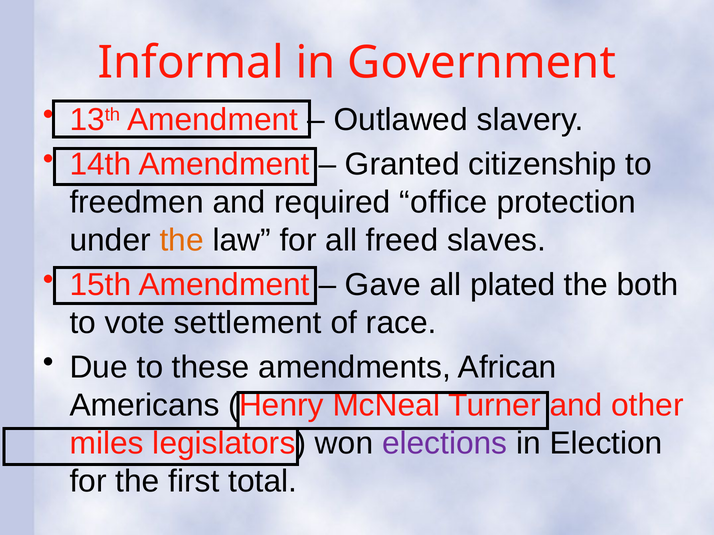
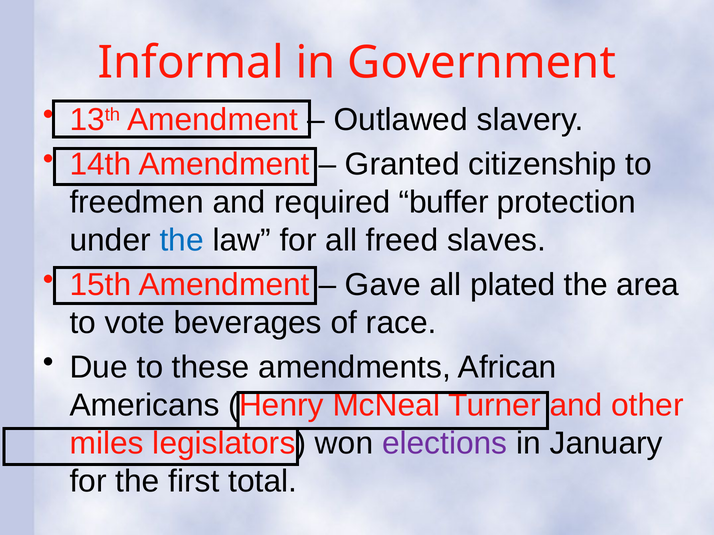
office: office -> buffer
the at (182, 241) colour: orange -> blue
both: both -> area
settlement: settlement -> beverages
Election: Election -> January
